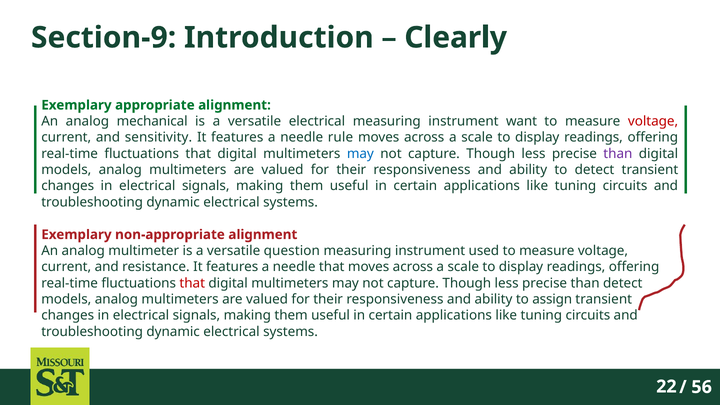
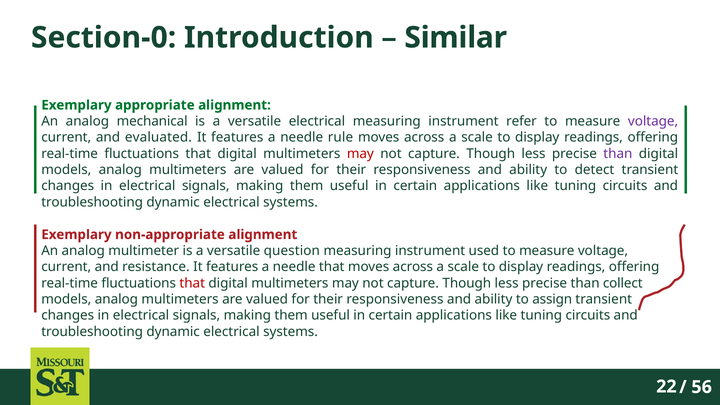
Section-9: Section-9 -> Section-0
Clearly: Clearly -> Similar
want: want -> refer
voltage at (653, 121) colour: red -> purple
sensitivity: sensitivity -> evaluated
may at (360, 154) colour: blue -> red
than detect: detect -> collect
